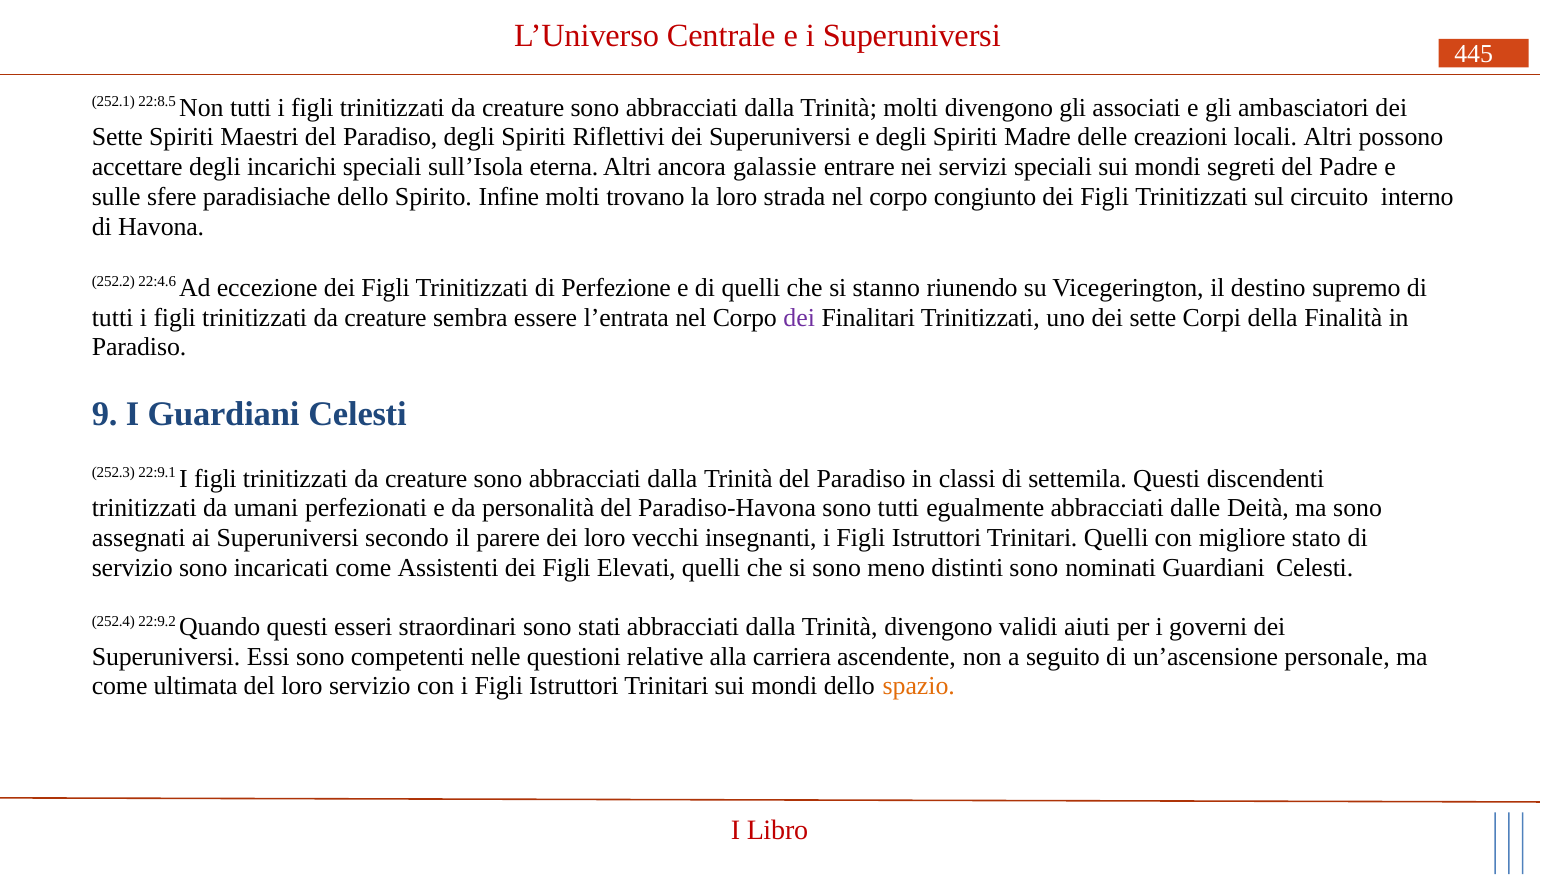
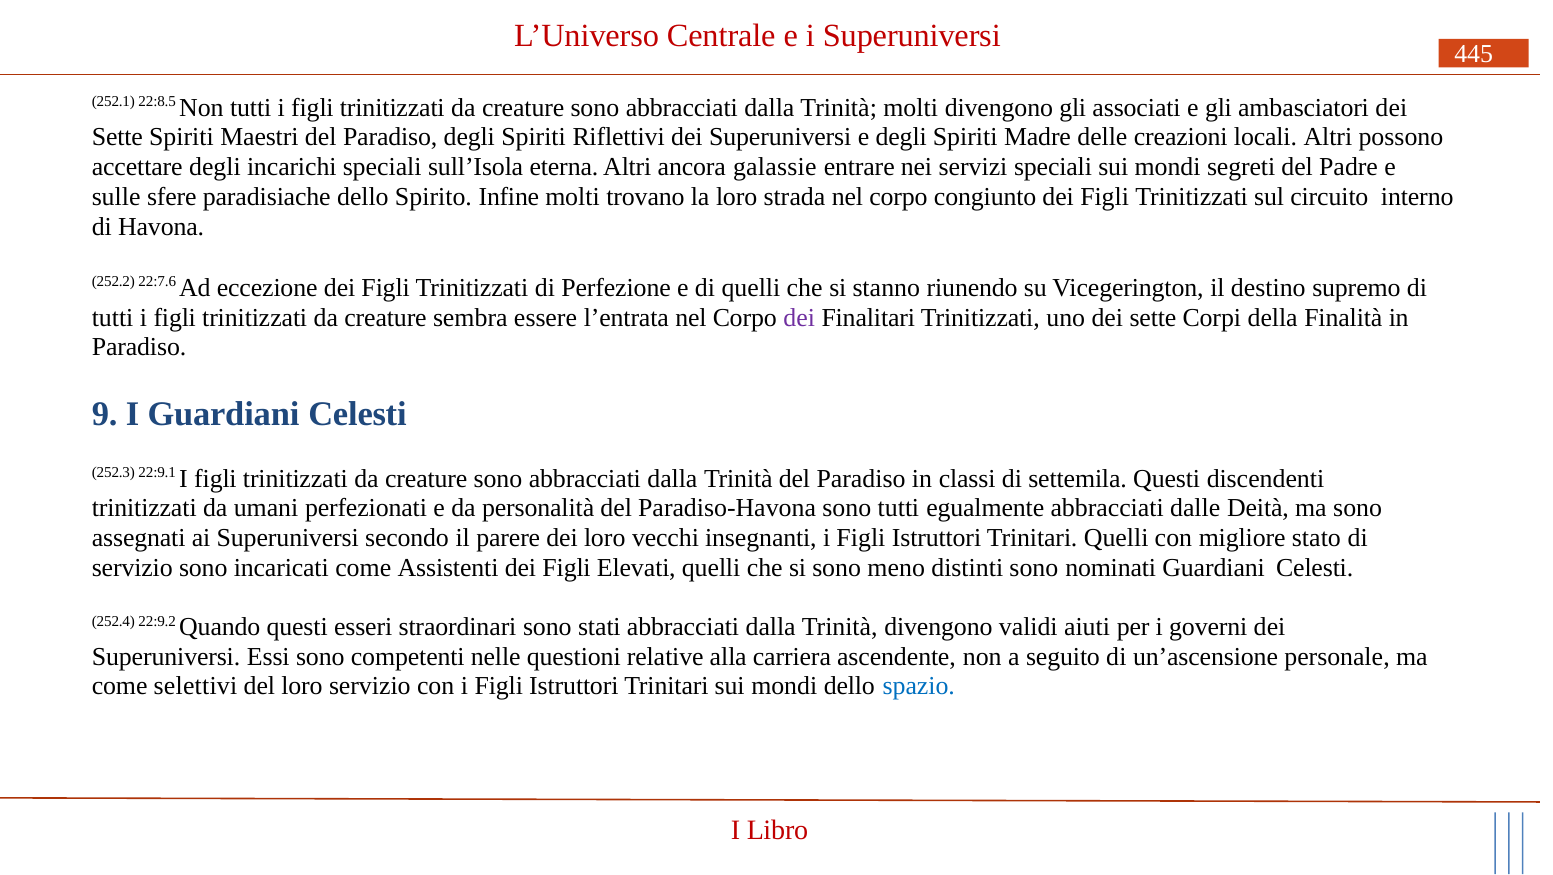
22:4.6: 22:4.6 -> 22:7.6
ultimata: ultimata -> selettivi
spazio colour: orange -> blue
